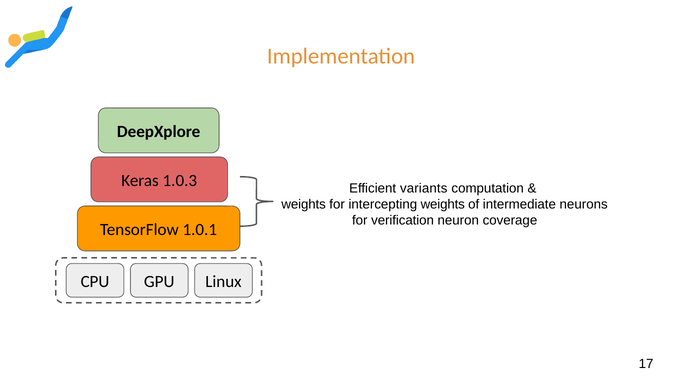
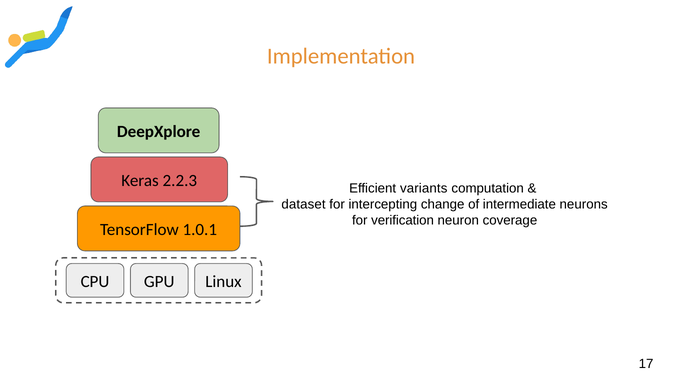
1.0.3: 1.0.3 -> 2.2.3
weights at (304, 204): weights -> dataset
intercepting weights: weights -> change
